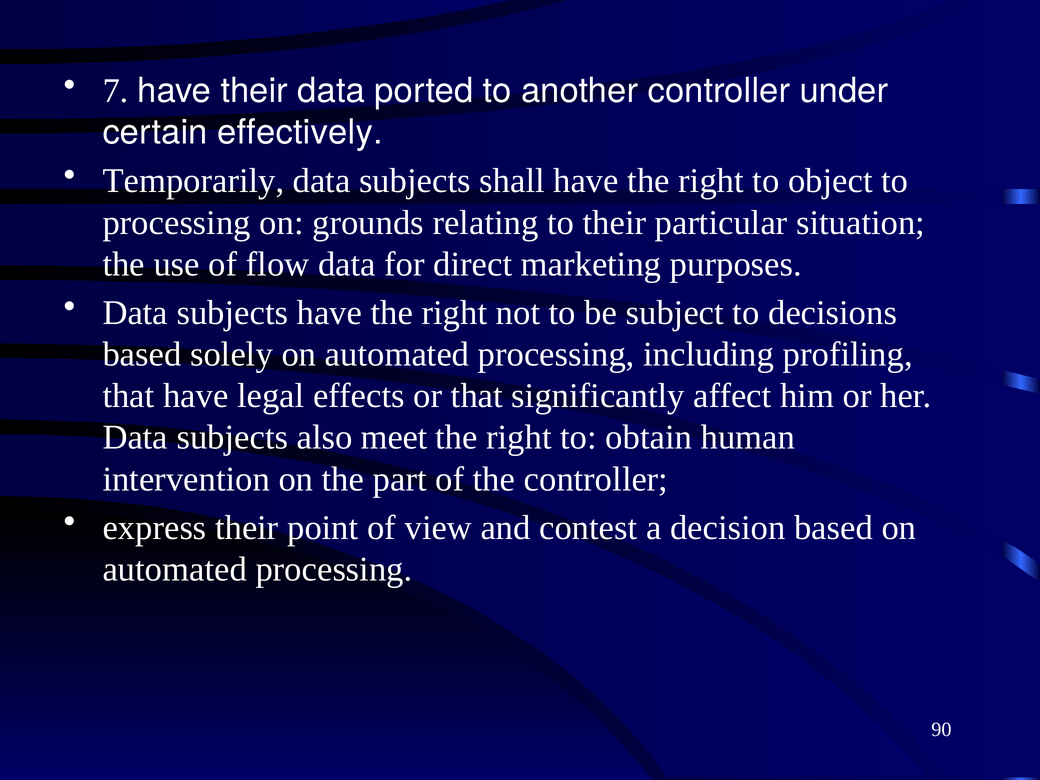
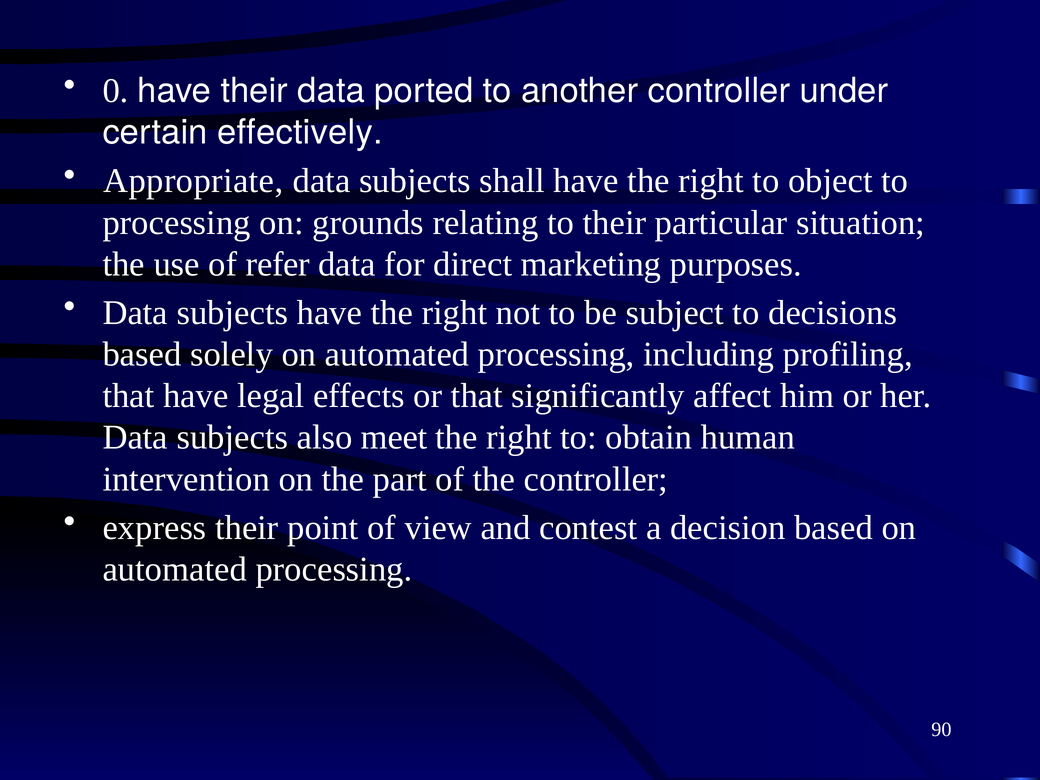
7: 7 -> 0
Temporarily: Temporarily -> Appropriate
flow: flow -> refer
